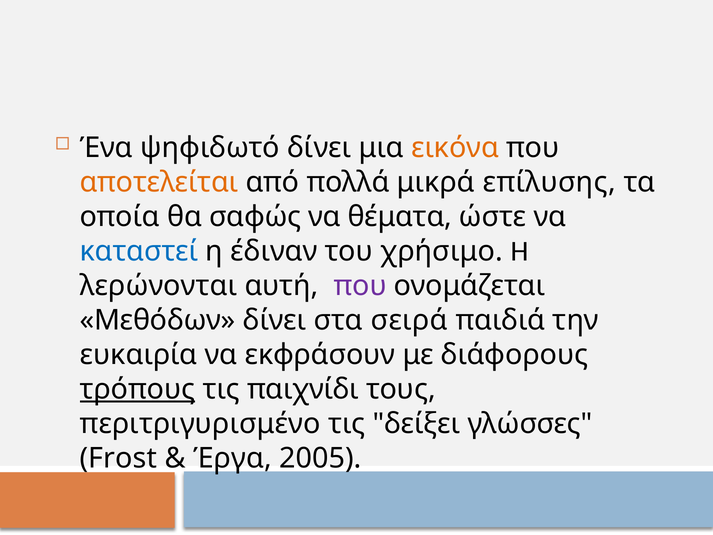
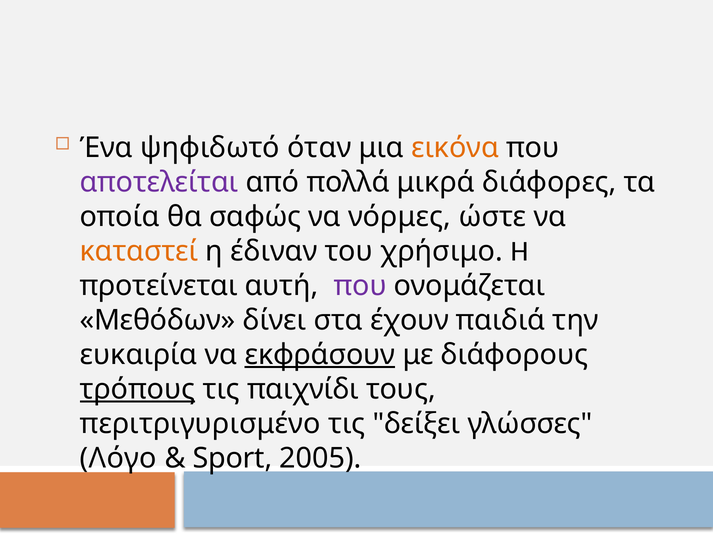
ψηφιδωτό δίνει: δίνει -> όταν
αποτελείται colour: orange -> purple
επίλυσης: επίλυσης -> διάφορες
θέματα: θέματα -> νόρμες
καταστεί colour: blue -> orange
λερώνονται: λερώνονται -> προτείνεται
σειρά: σειρά -> έχουν
εκφράσουν underline: none -> present
Frost: Frost -> Λόγο
Έργα: Έργα -> Sport
